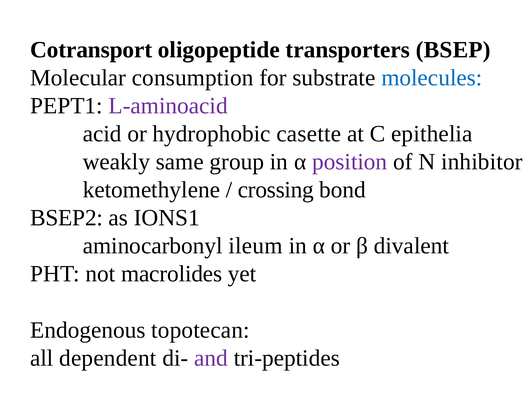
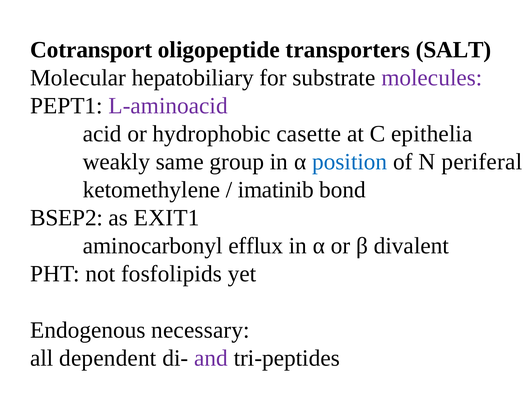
BSEP: BSEP -> SALT
consumption: consumption -> hepatobiliary
molecules colour: blue -> purple
position colour: purple -> blue
inhibitor: inhibitor -> periferal
crossing: crossing -> imatinib
IONS1: IONS1 -> EXIT1
ileum: ileum -> efflux
macrolides: macrolides -> fosfolipids
topotecan: topotecan -> necessary
